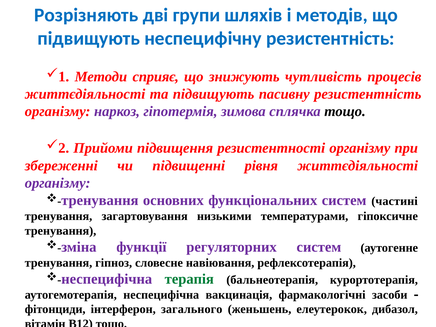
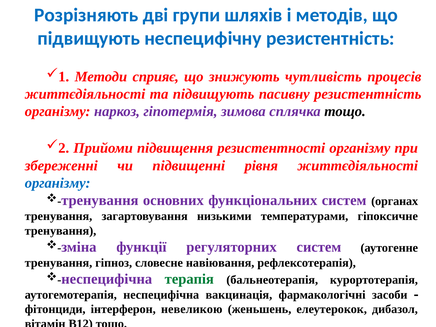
організму at (58, 183) colour: purple -> blue
частині: частині -> органах
загального: загального -> невеликою
